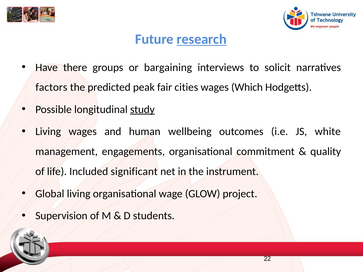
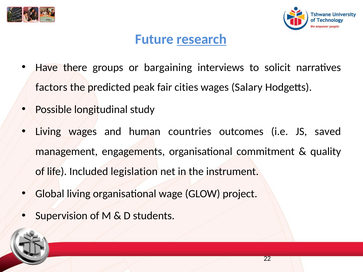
Which: Which -> Salary
study underline: present -> none
wellbeing: wellbeing -> countries
white: white -> saved
significant: significant -> legislation
